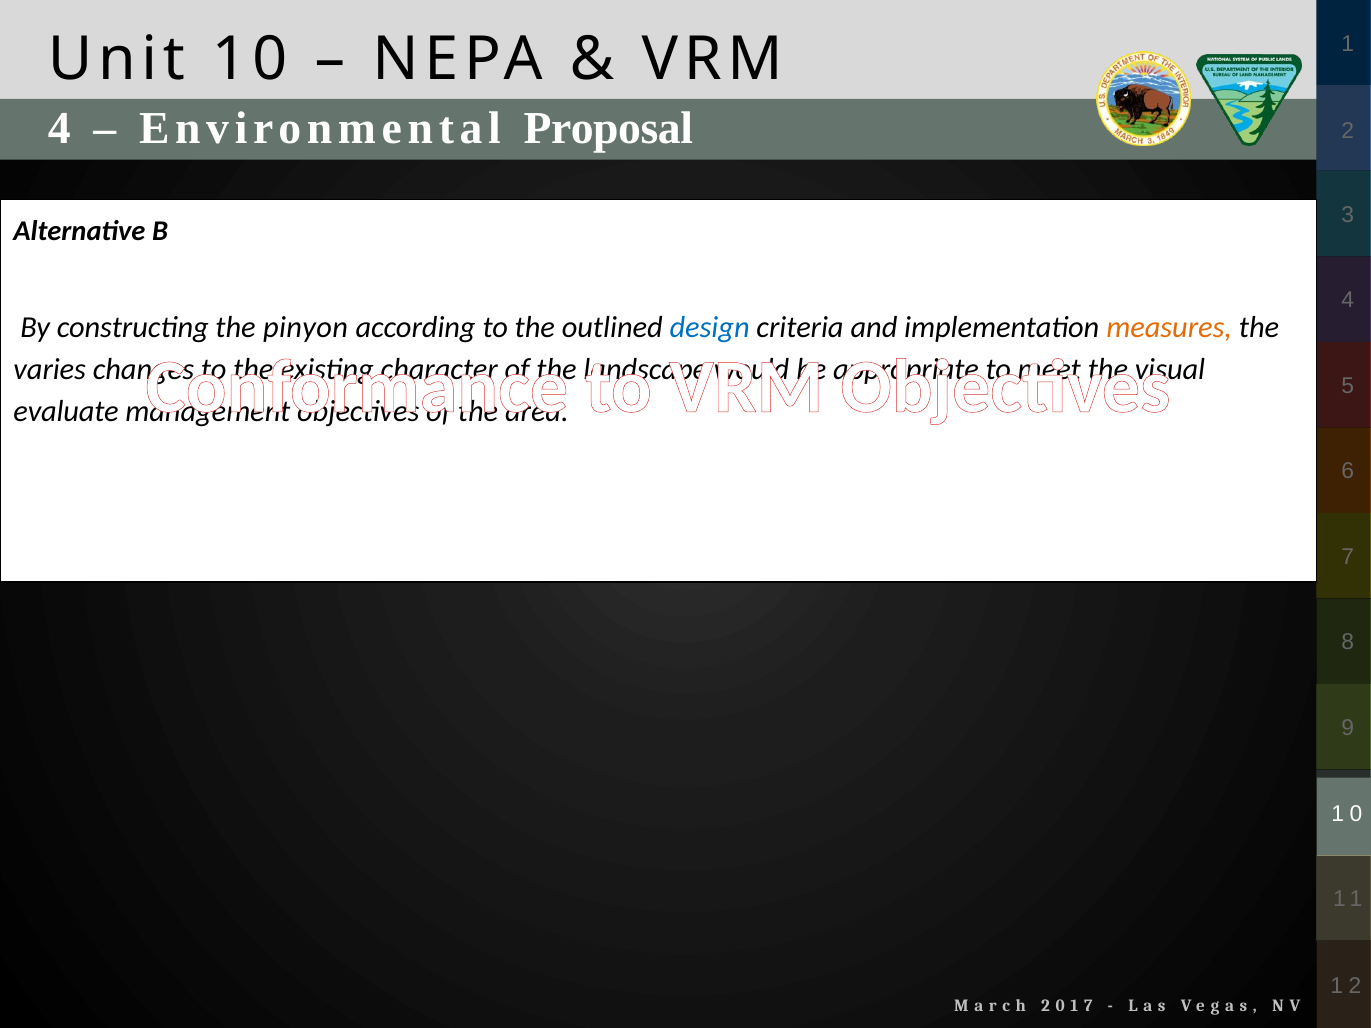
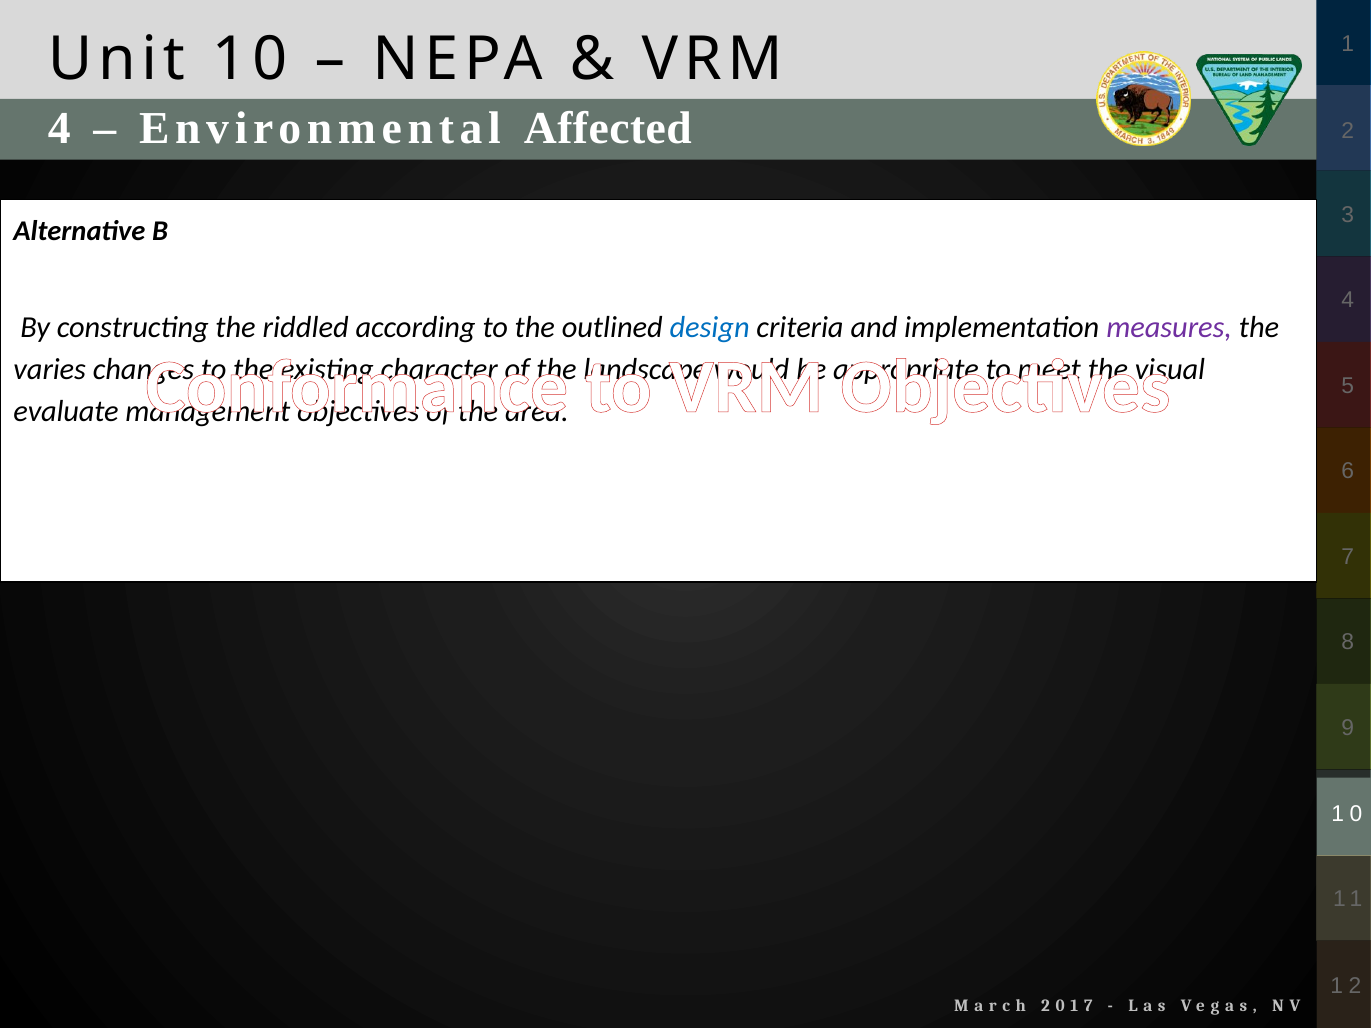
Proposal: Proposal -> Affected
pinyon: pinyon -> riddled
measures colour: orange -> purple
